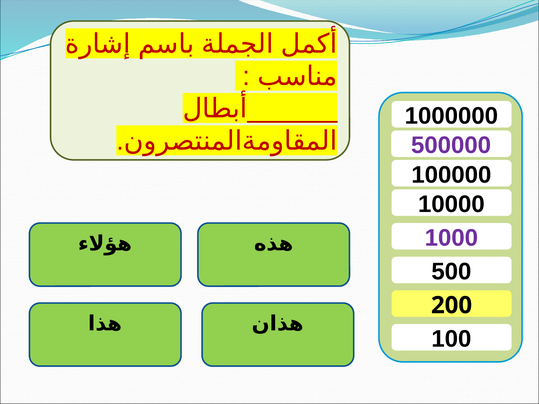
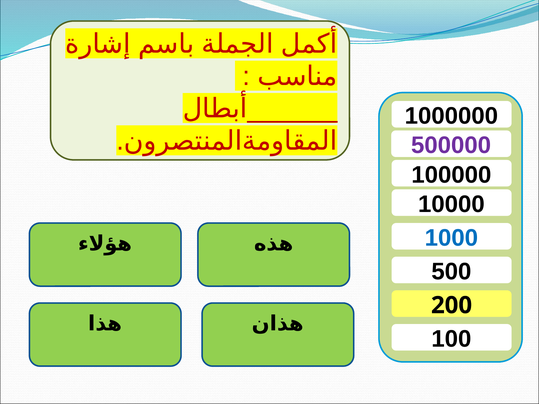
1000 colour: purple -> blue
